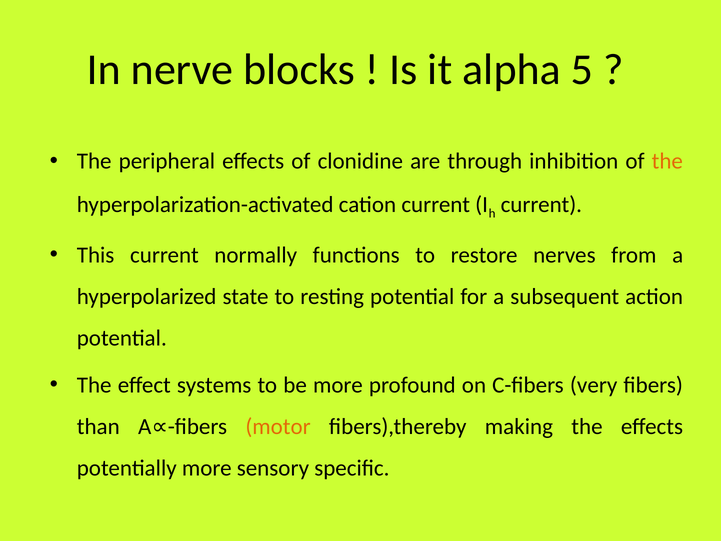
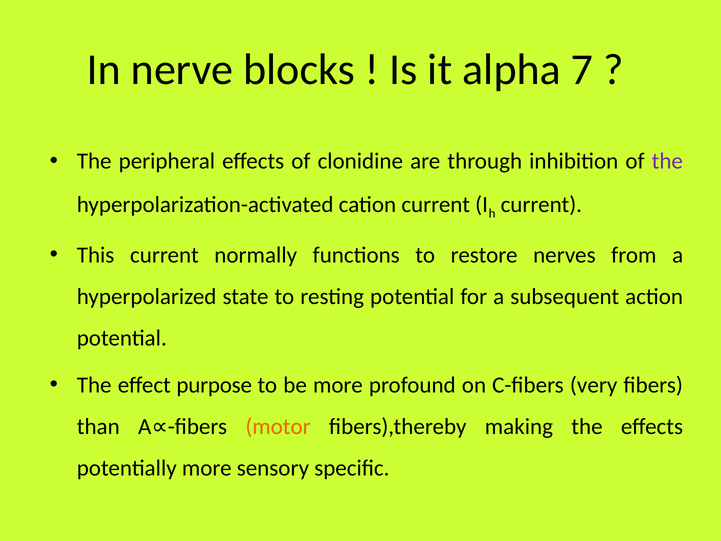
5: 5 -> 7
the at (667, 161) colour: orange -> purple
systems: systems -> purpose
